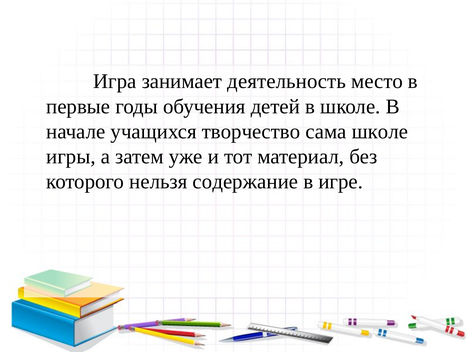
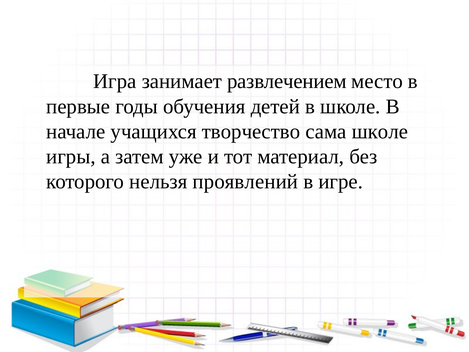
деятельность: деятельность -> развлечением
содержание: содержание -> проявлений
